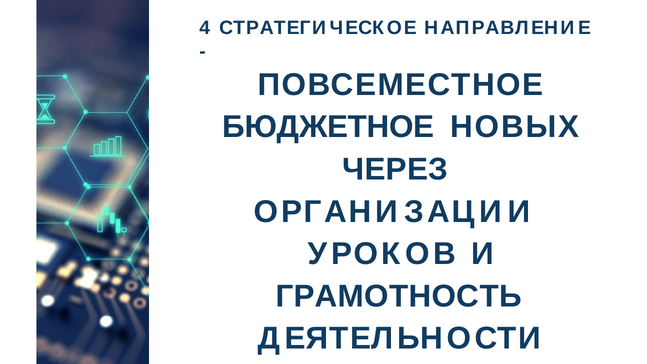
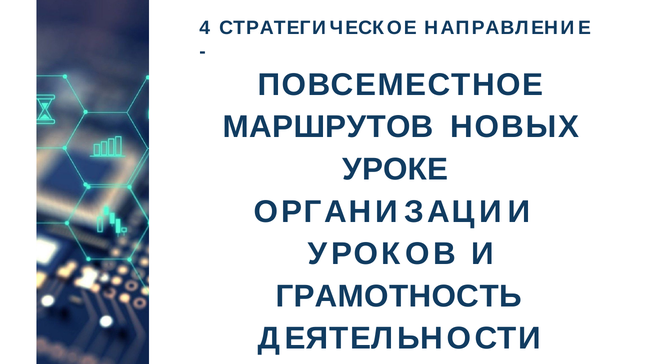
БЮДЖЕТНОЕ: БЮДЖЕТНОЕ -> МАРШРУТОВ
ЧЕРЕЗ: ЧЕРЕЗ -> УРОКЕ
